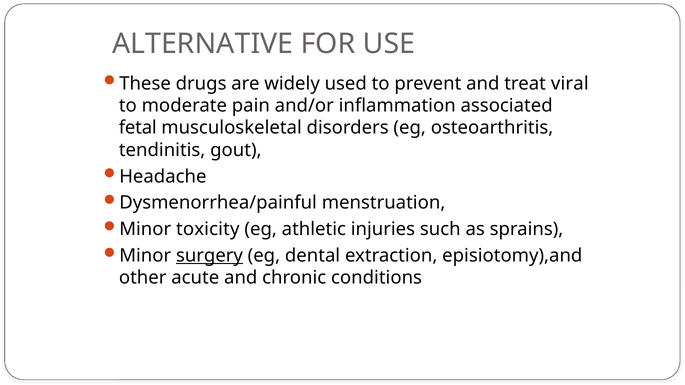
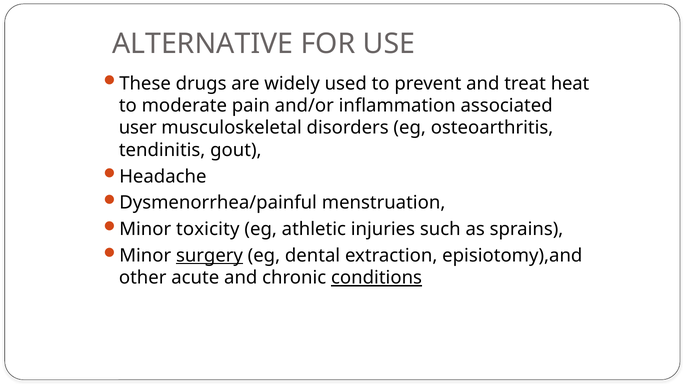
viral: viral -> heat
fetal: fetal -> user
conditions underline: none -> present
